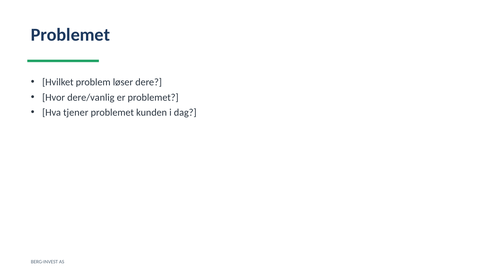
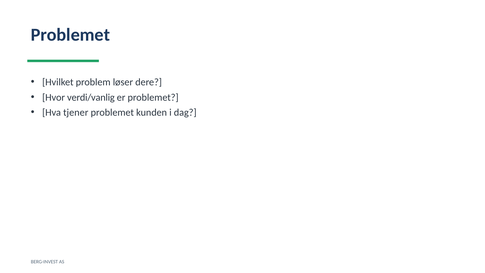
dere/vanlig: dere/vanlig -> verdi/vanlig
